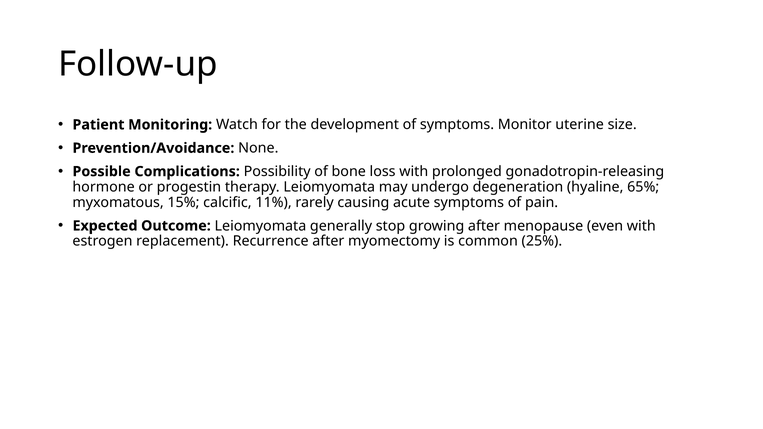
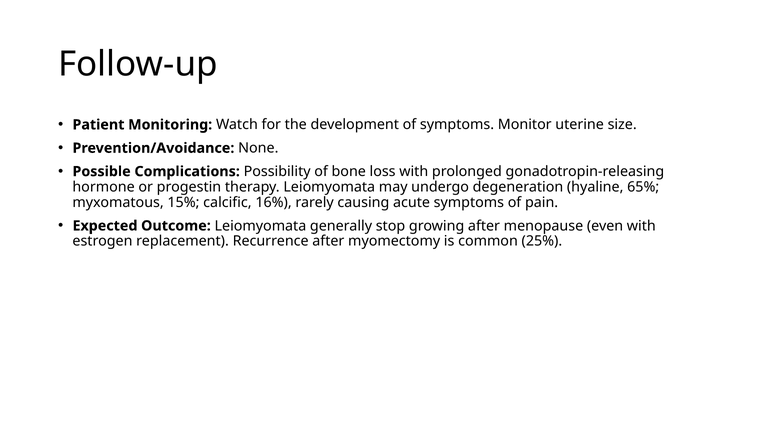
11%: 11% -> 16%
